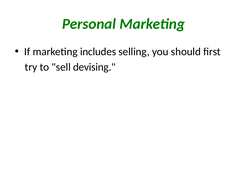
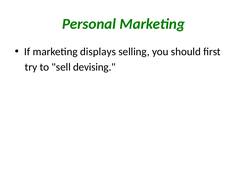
includes: includes -> displays
